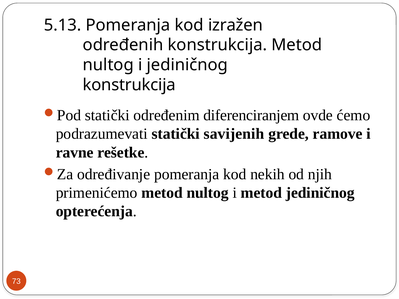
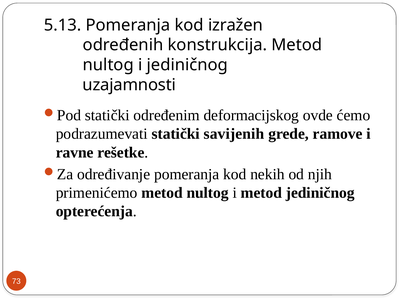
konstrukcija at (129, 85): konstrukcija -> uzajamnosti
diferenciranjem: diferenciranjem -> deformacijskog
